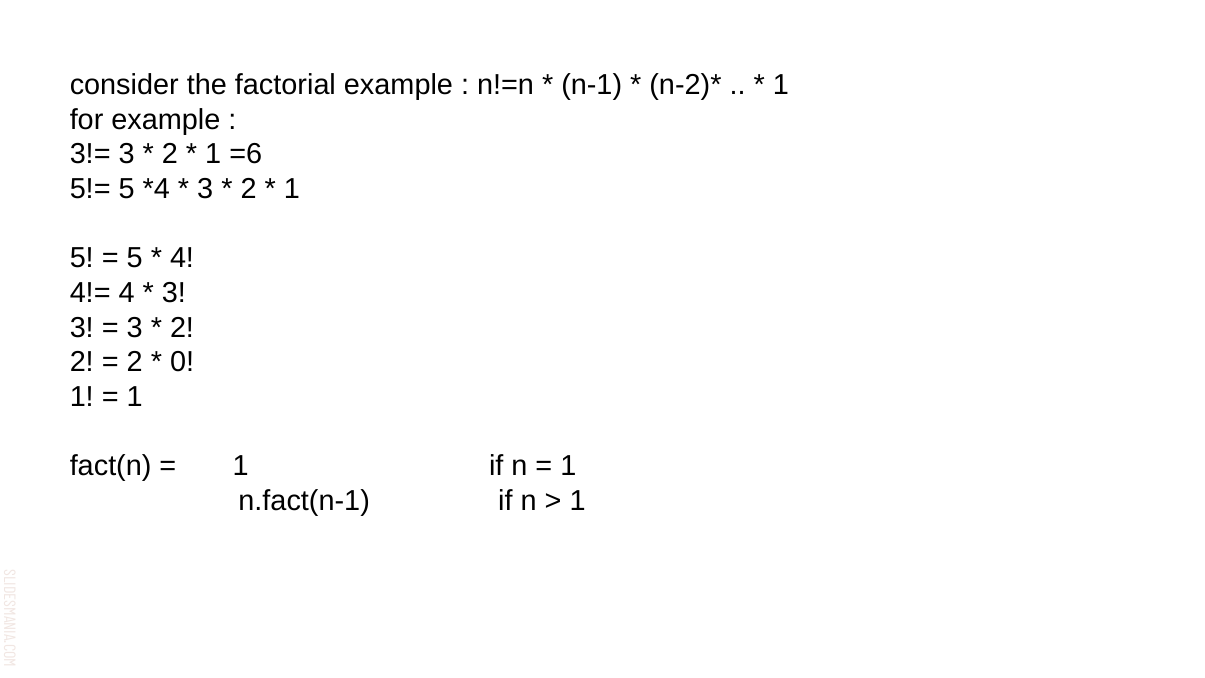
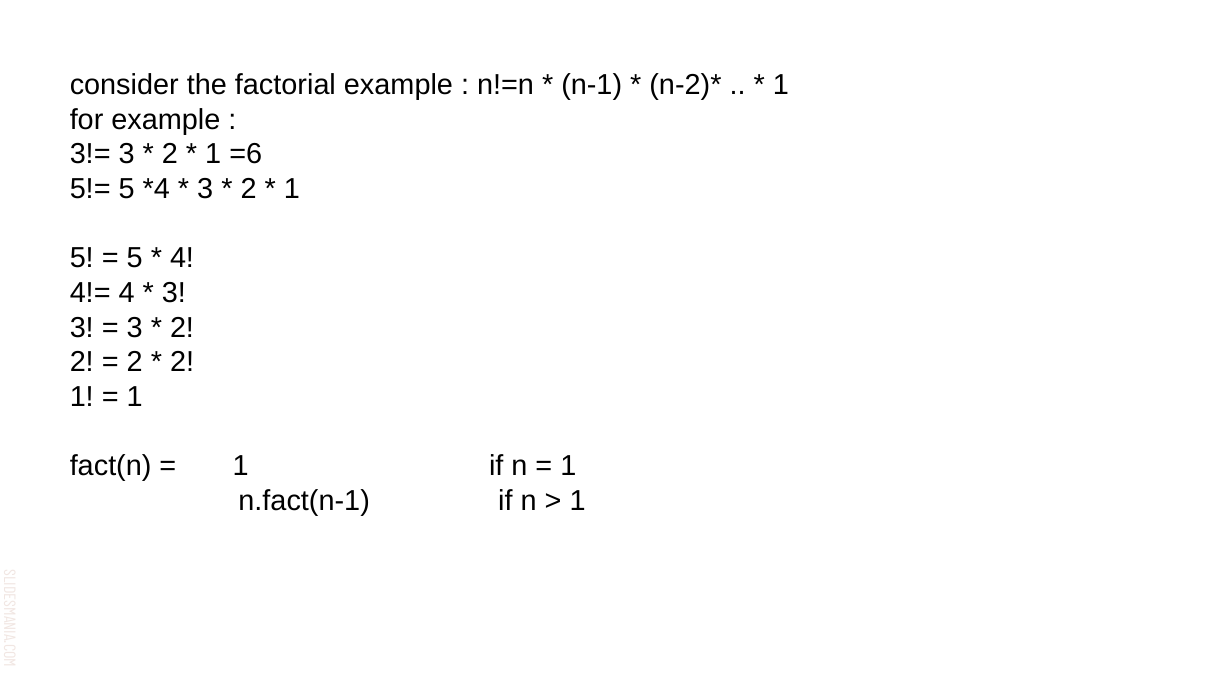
0 at (182, 362): 0 -> 2
